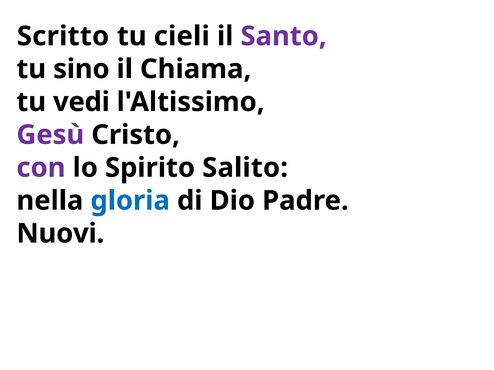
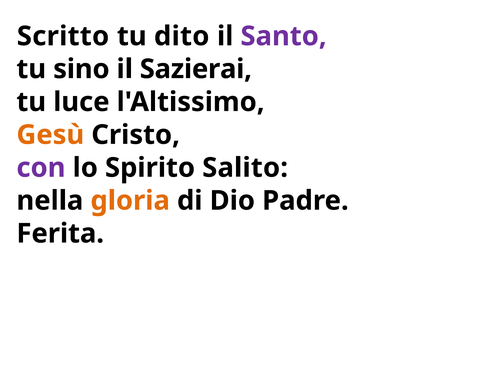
cieli: cieli -> dito
Chiama: Chiama -> Sazierai
vedi: vedi -> luce
Gesù colour: purple -> orange
gloria colour: blue -> orange
Nuovi: Nuovi -> Ferita
